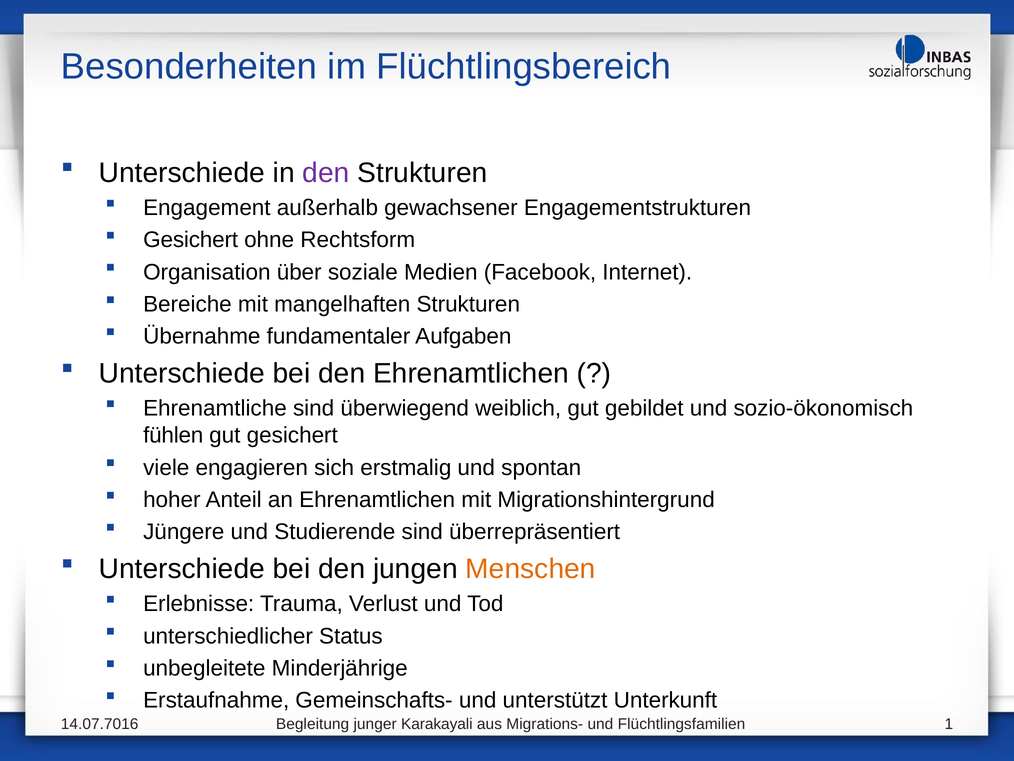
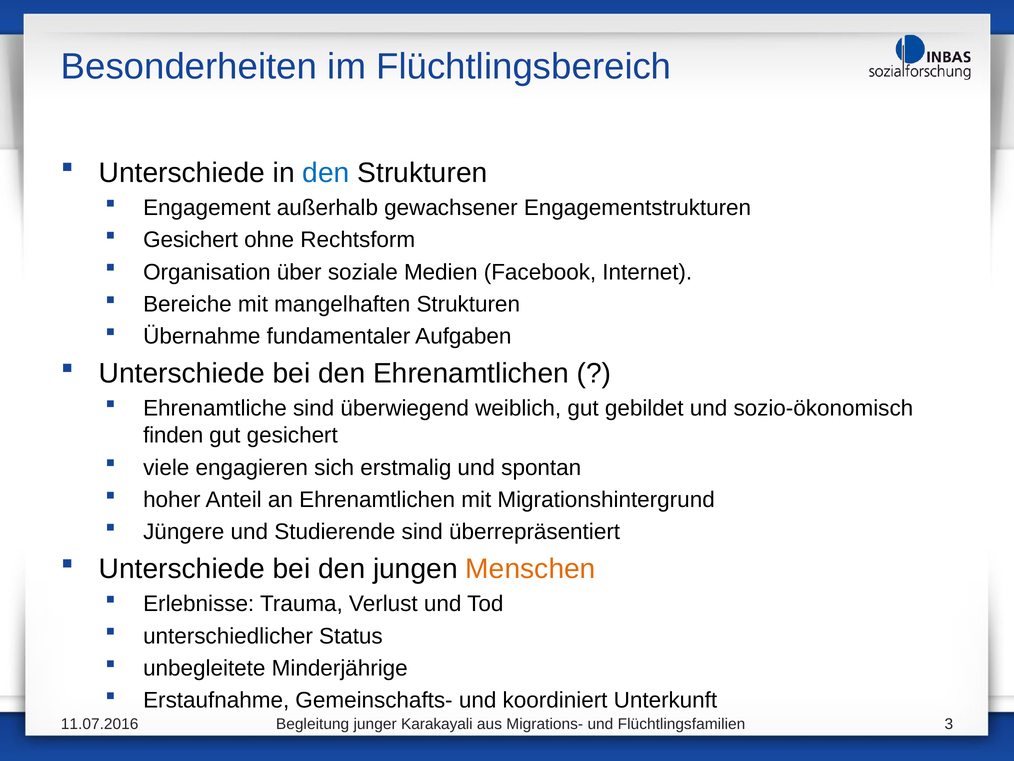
den at (326, 173) colour: purple -> blue
fühlen: fühlen -> finden
unterstützt: unterstützt -> koordiniert
14.07.7016: 14.07.7016 -> 11.07.2016
1: 1 -> 3
